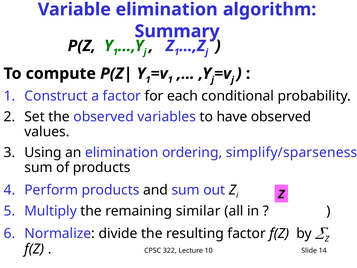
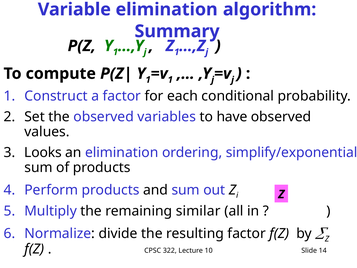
Using: Using -> Looks
simplify/sparseness: simplify/sparseness -> simplify/exponential
